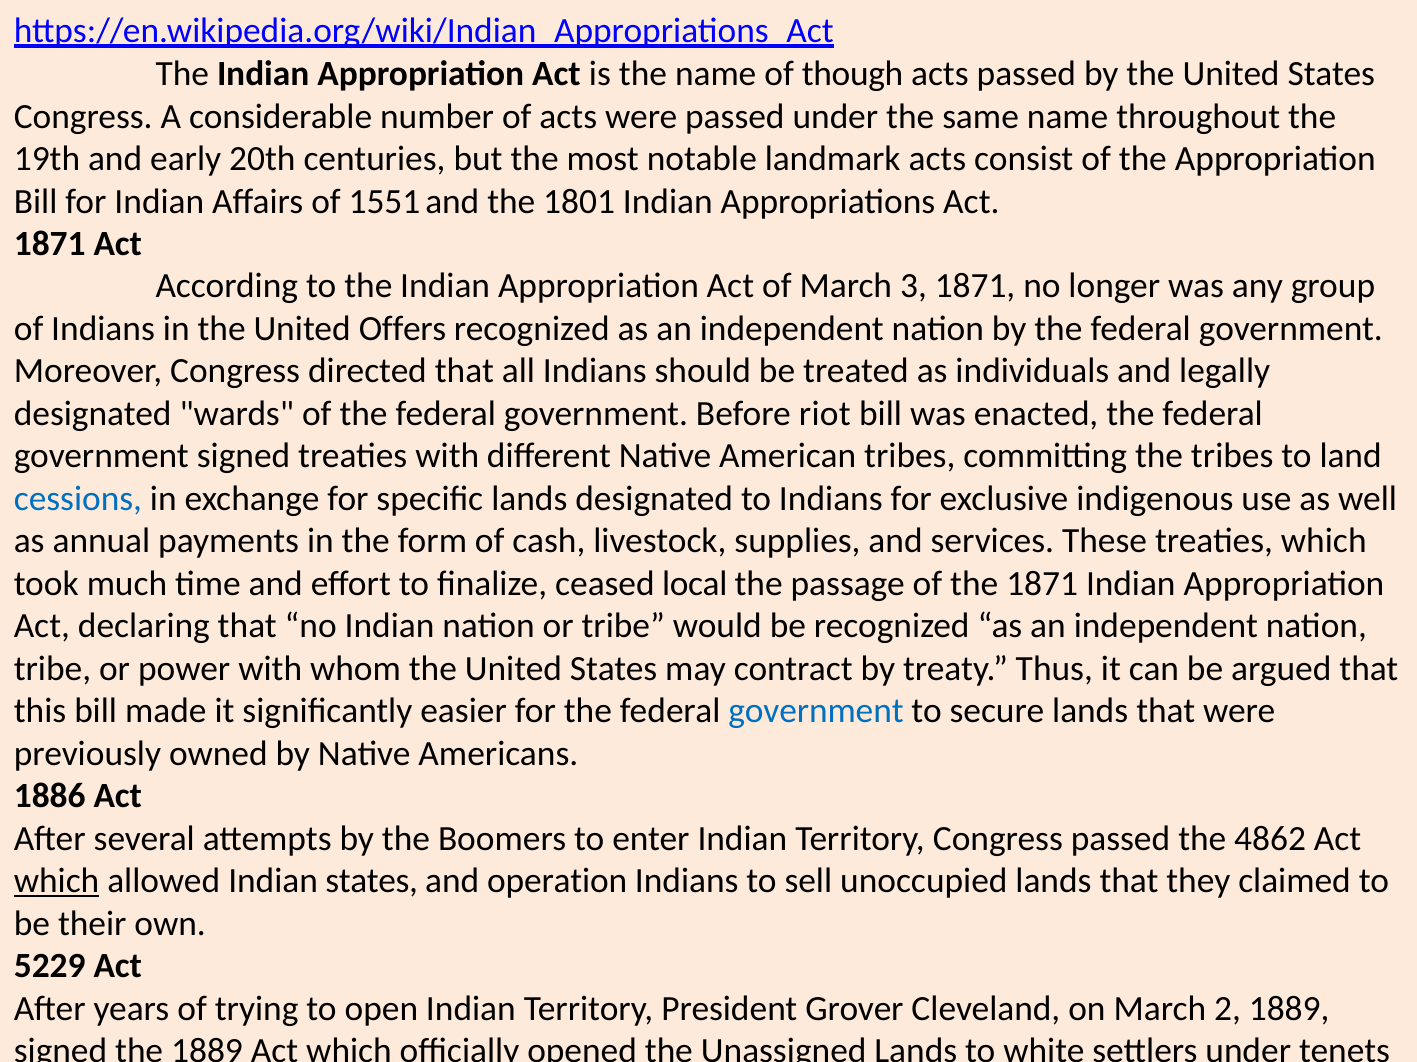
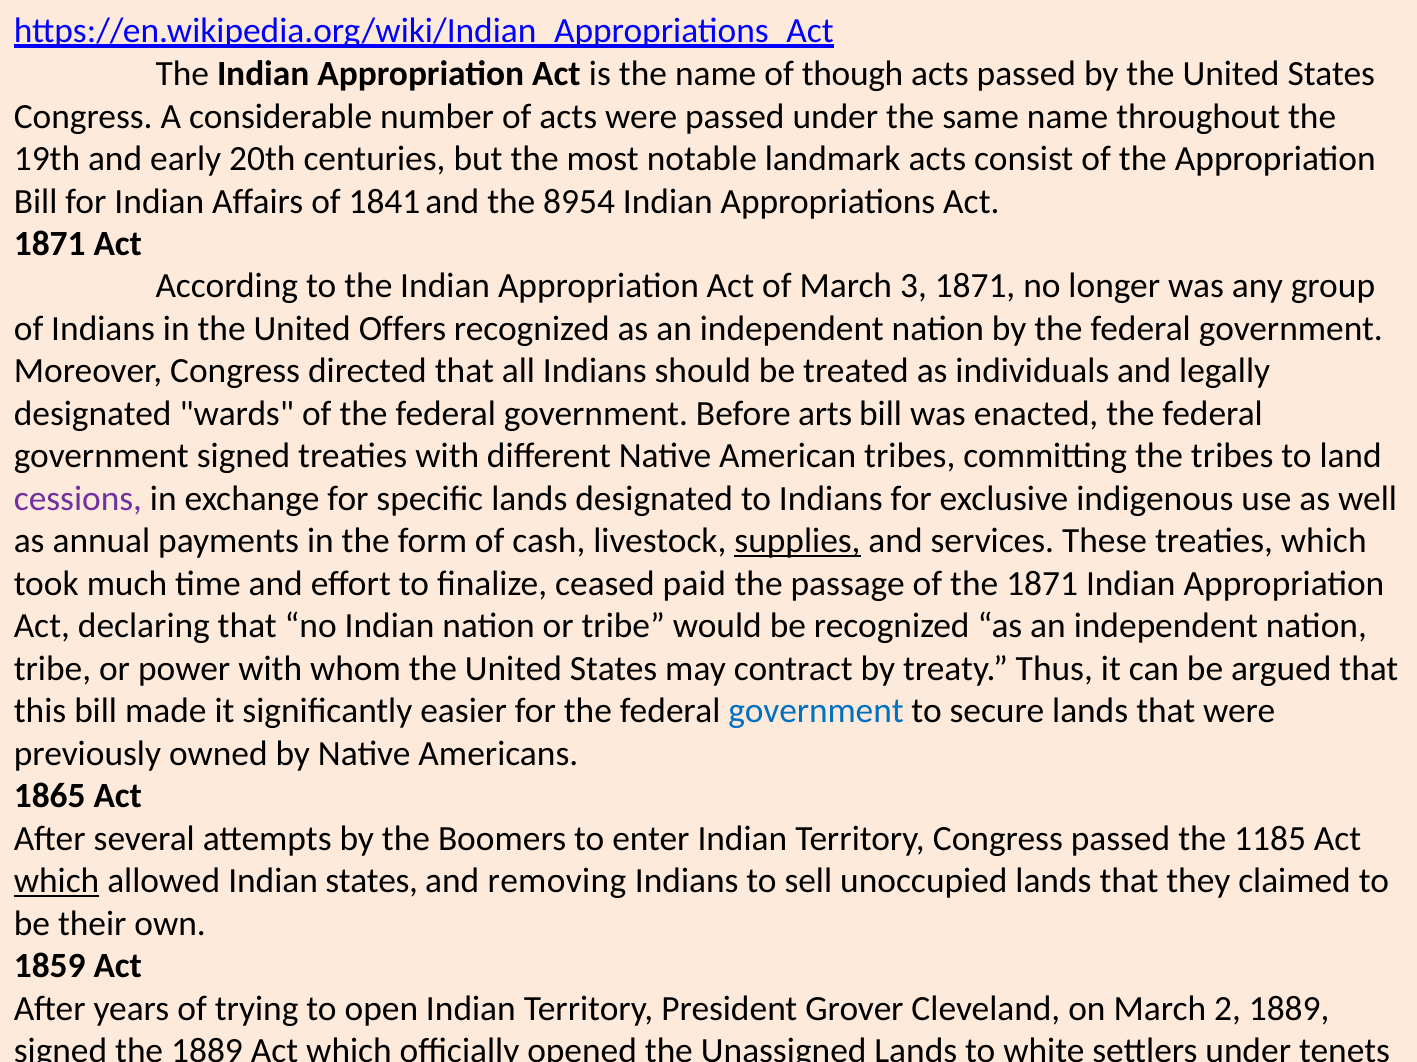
1551: 1551 -> 1841
1801: 1801 -> 8954
riot: riot -> arts
cessions colour: blue -> purple
supplies underline: none -> present
local: local -> paid
1886: 1886 -> 1865
4862: 4862 -> 1185
operation: operation -> removing
5229: 5229 -> 1859
